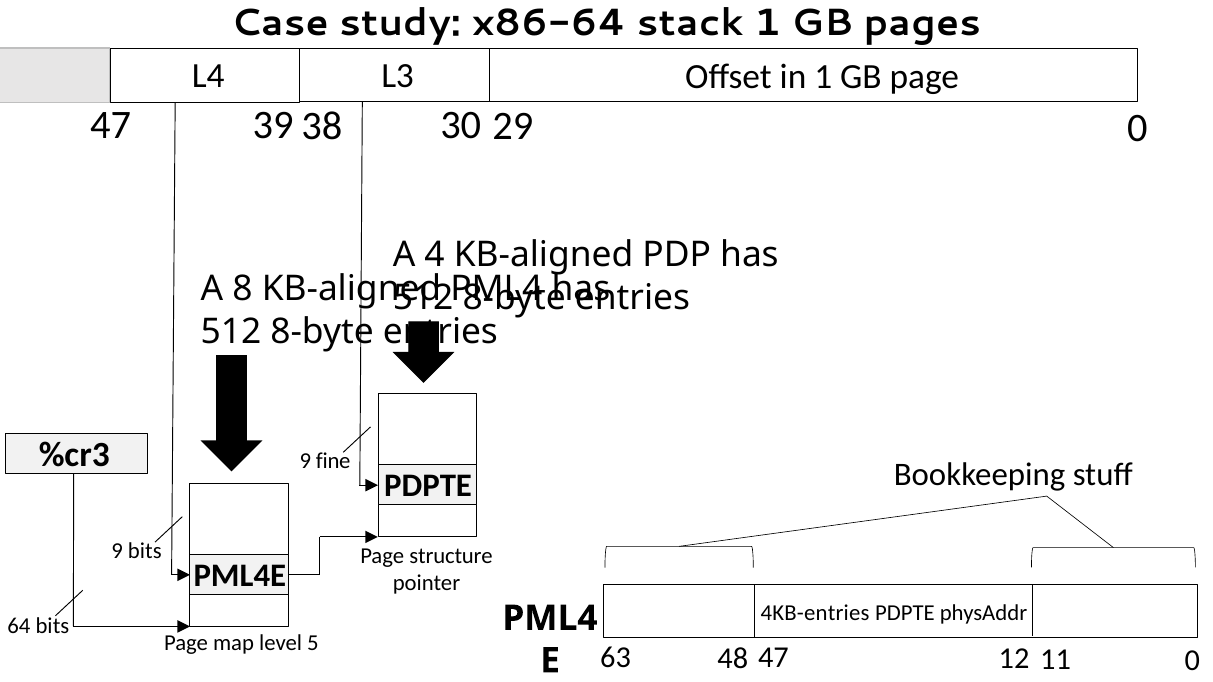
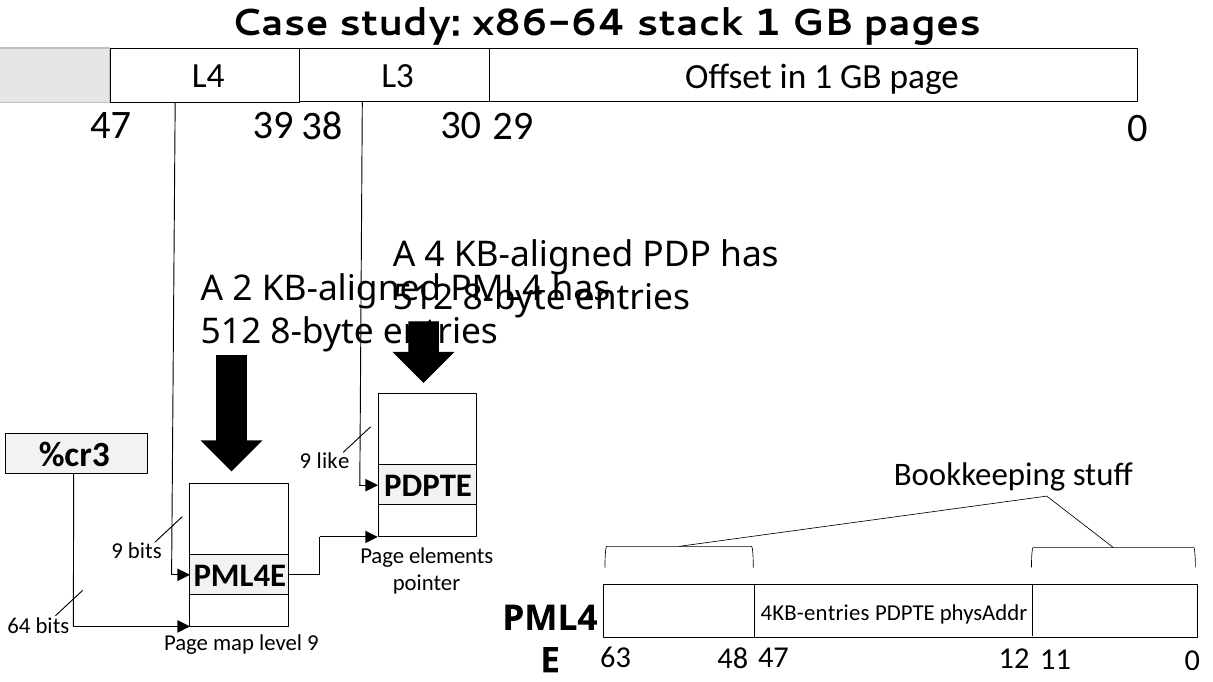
8: 8 -> 2
fine: fine -> like
structure: structure -> elements
level 5: 5 -> 9
